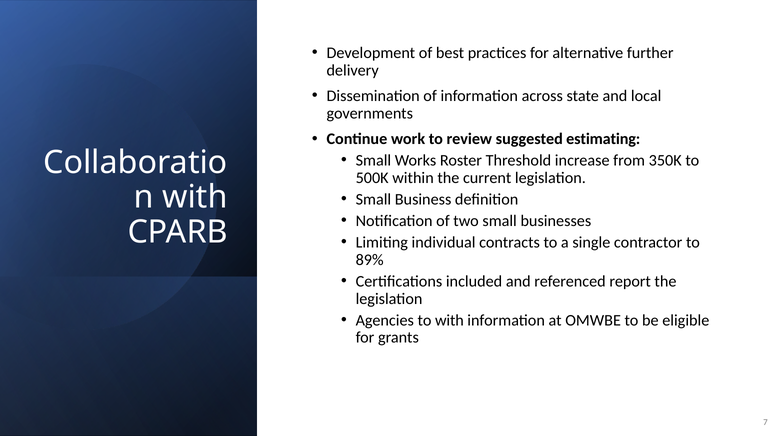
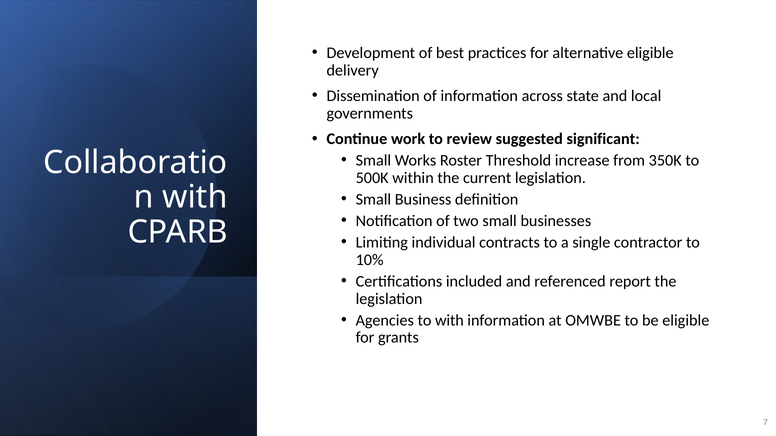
alternative further: further -> eligible
estimating: estimating -> significant
89%: 89% -> 10%
